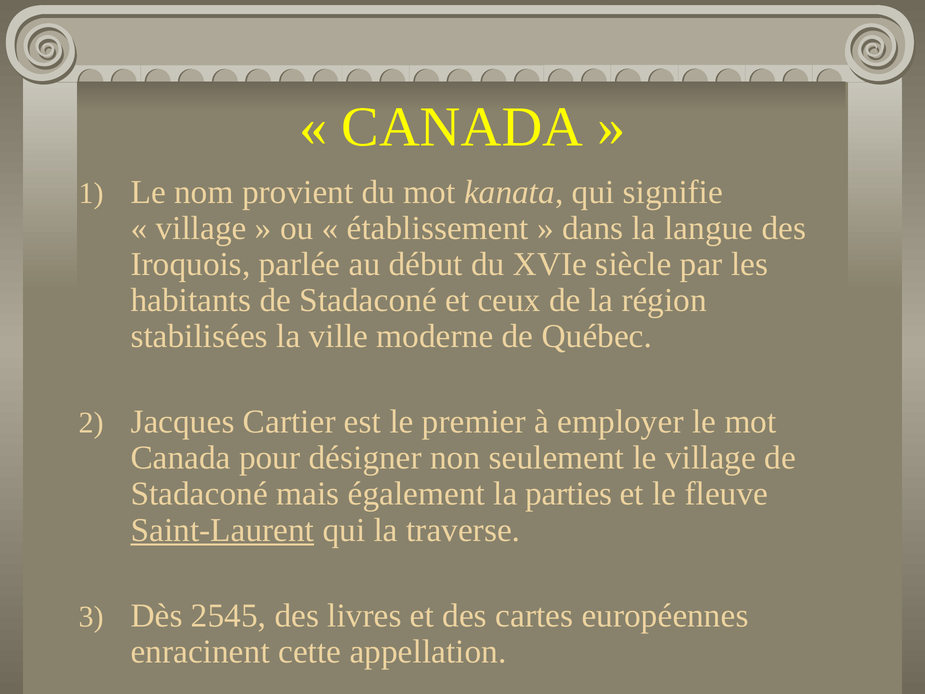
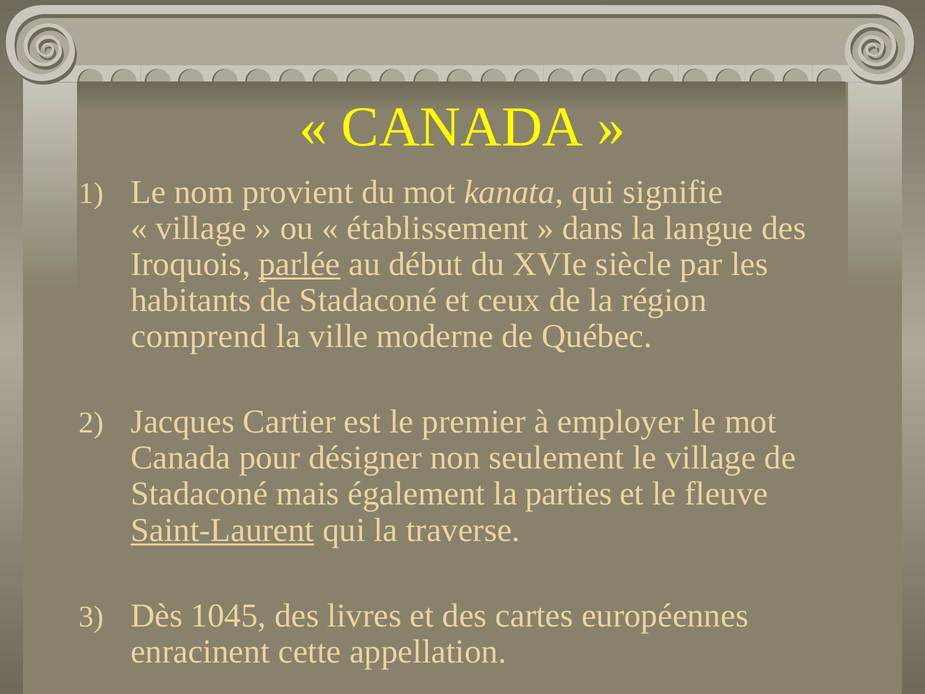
parlée underline: none -> present
stabilisées: stabilisées -> comprend
2545: 2545 -> 1045
